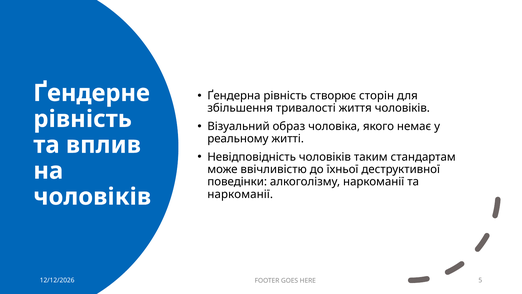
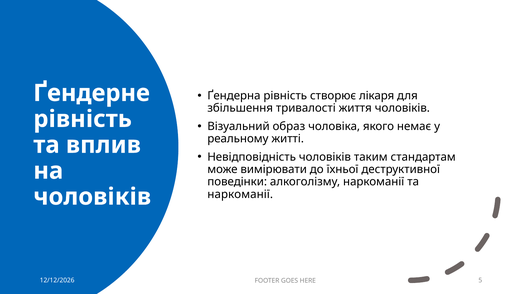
сторін: сторін -> лікаря
ввічливістю: ввічливістю -> вимірювати
